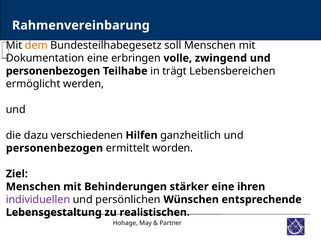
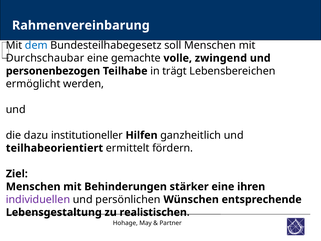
dem colour: orange -> blue
Dokumentation: Dokumentation -> Durchschaubar
erbringen: erbringen -> gemachte
verschiedenen: verschiedenen -> institutioneller
personenbezogen at (54, 148): personenbezogen -> teilhabeorientiert
worden: worden -> fördern
